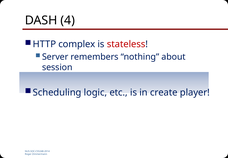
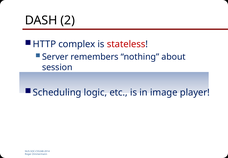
4: 4 -> 2
create: create -> image
